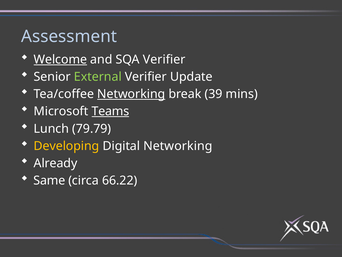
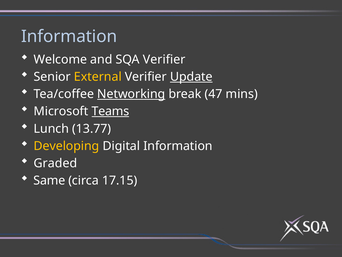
Assessment at (69, 36): Assessment -> Information
Welcome underline: present -> none
External colour: light green -> yellow
Update underline: none -> present
39: 39 -> 47
79.79: 79.79 -> 13.77
Digital Networking: Networking -> Information
Already: Already -> Graded
66.22: 66.22 -> 17.15
